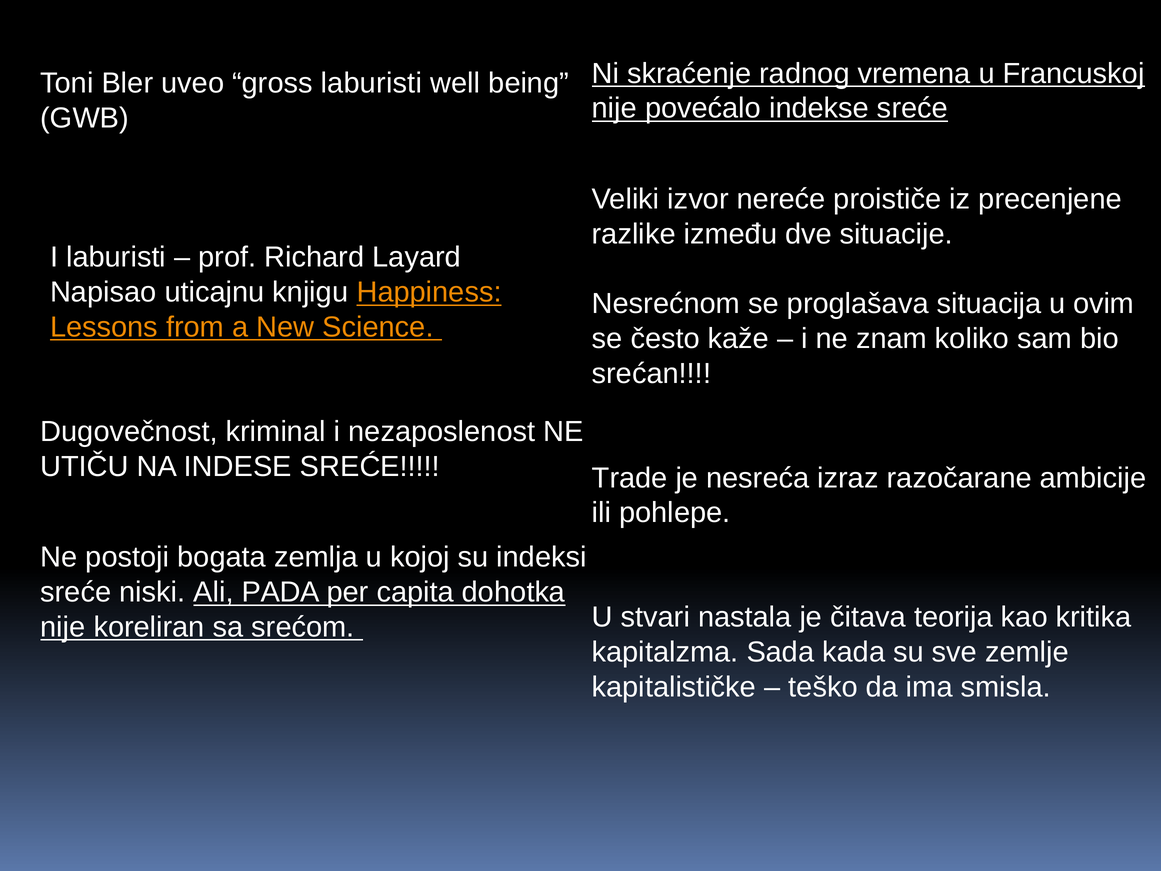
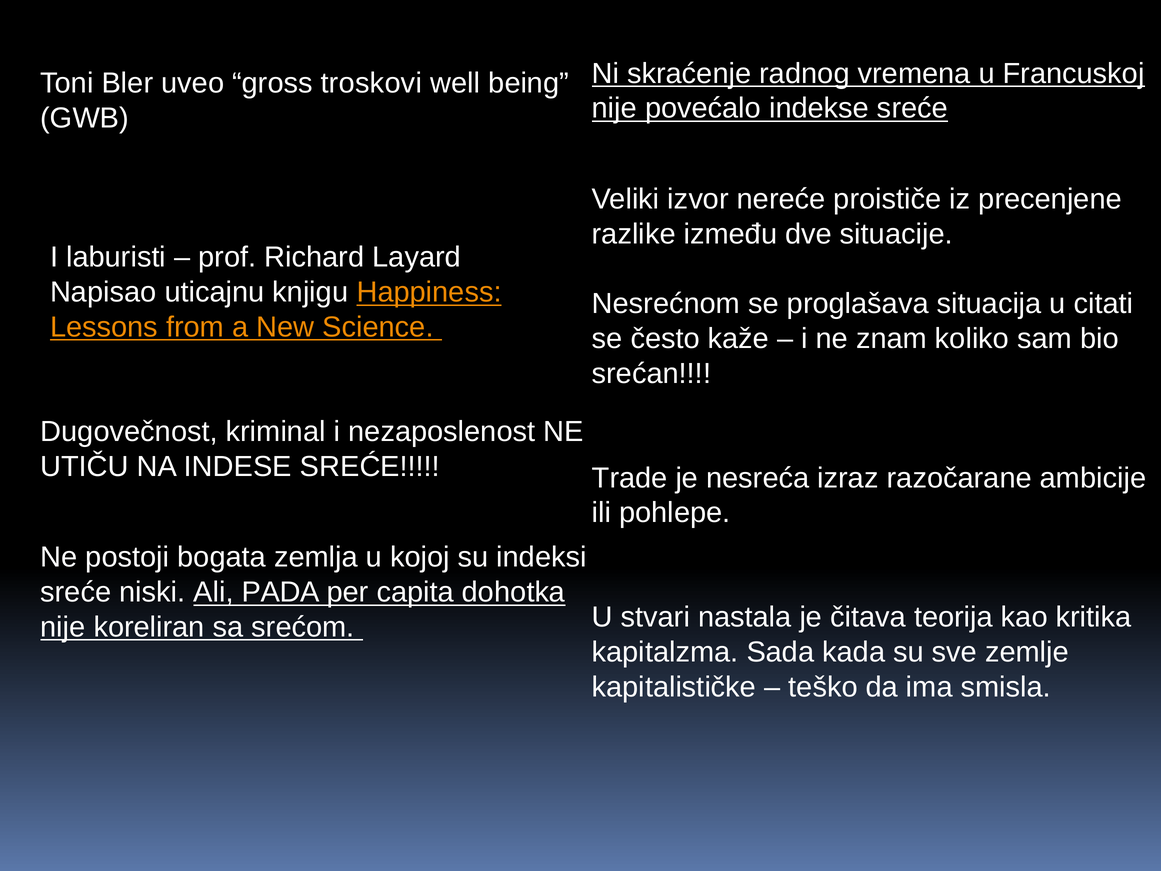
gross laburisti: laburisti -> troskovi
ovim: ovim -> citati
